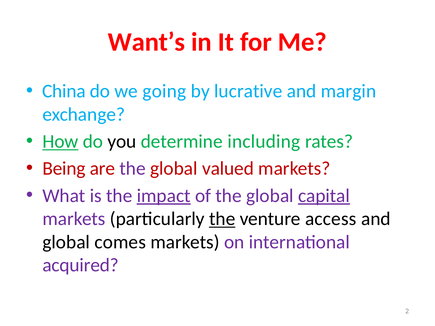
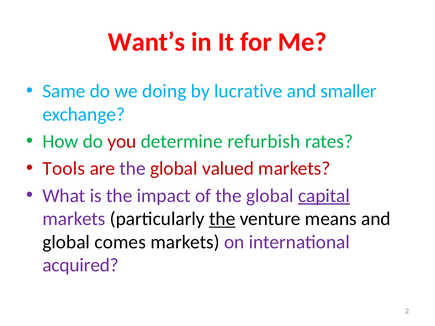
China: China -> Same
going: going -> doing
margin: margin -> smaller
How underline: present -> none
you colour: black -> red
including: including -> refurbish
Being: Being -> Tools
impact underline: present -> none
access: access -> means
